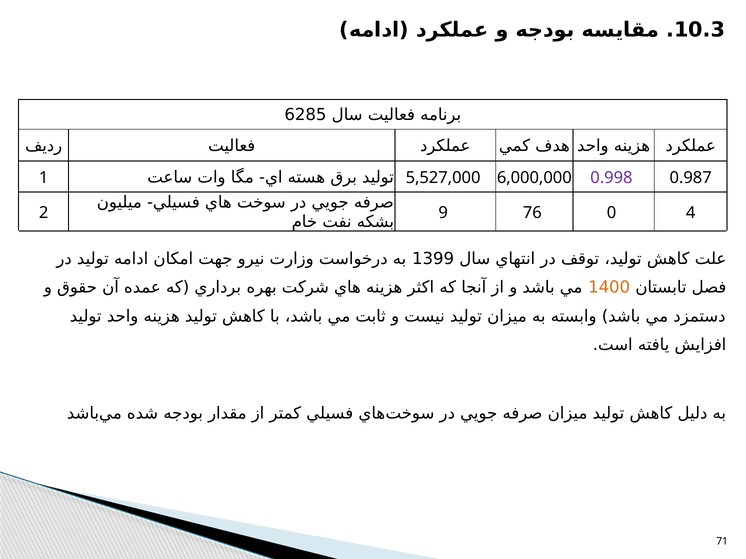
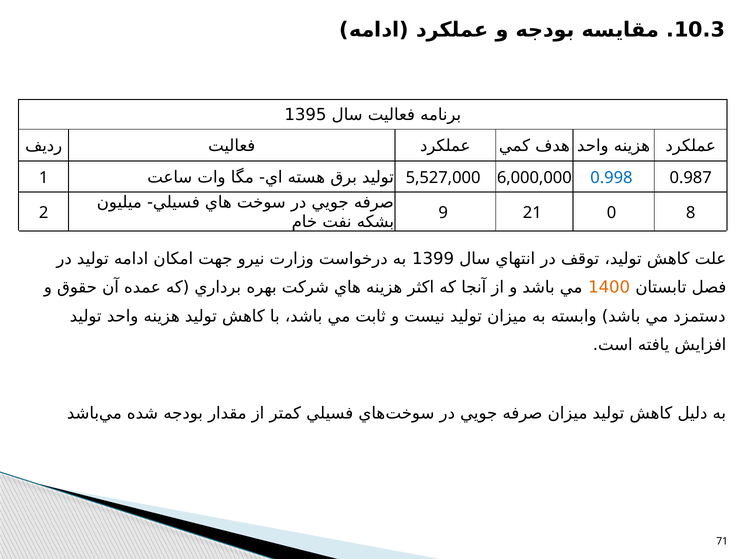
6285: 6285 -> 1395
0.998 colour: purple -> blue
76: 76 -> 21
4: 4 -> 8
